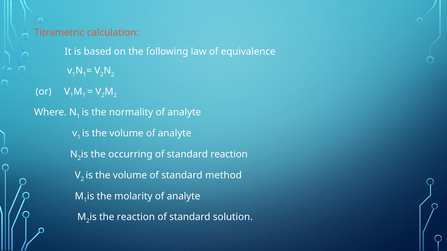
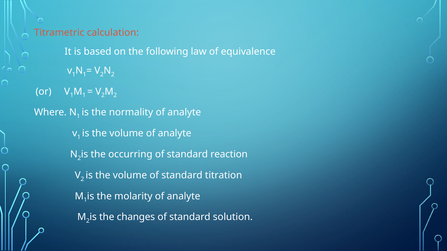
method: method -> titration
the reaction: reaction -> changes
